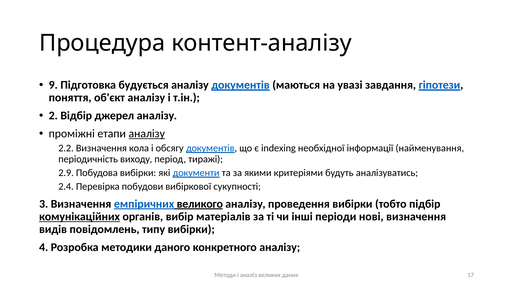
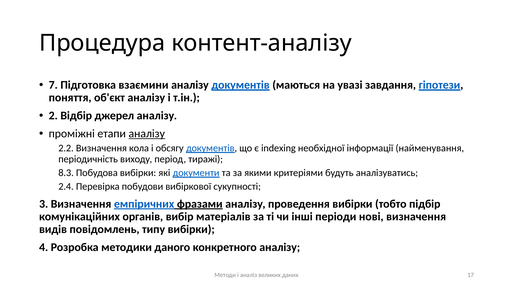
9: 9 -> 7
будується: будується -> взаємини
2.9: 2.9 -> 8.3
великого: великого -> фразами
комунікаційних underline: present -> none
